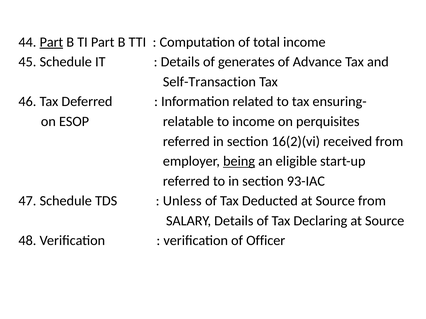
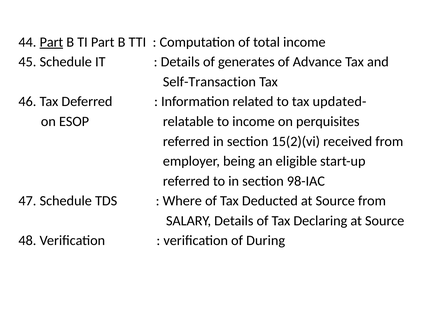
ensuring-: ensuring- -> updated-
16(2)(vi: 16(2)(vi -> 15(2)(vi
being underline: present -> none
93-IAC: 93-IAC -> 98-IAC
Unless: Unless -> Where
Officer: Officer -> During
